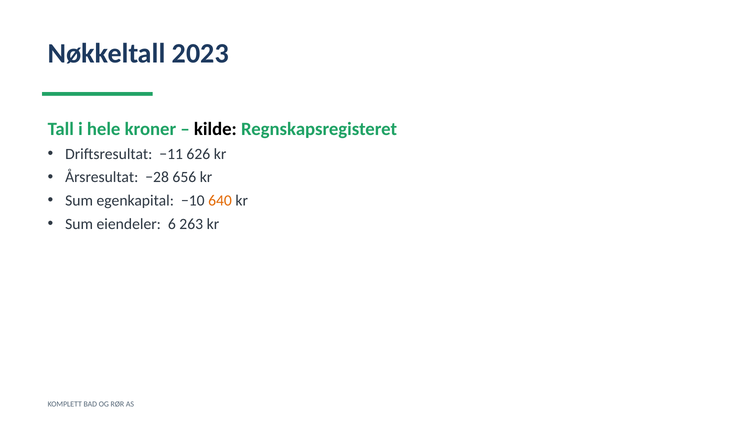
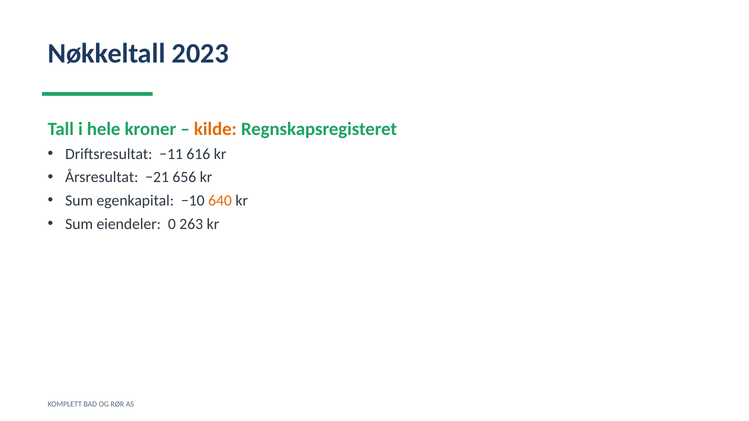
kilde colour: black -> orange
626: 626 -> 616
−28: −28 -> −21
6: 6 -> 0
